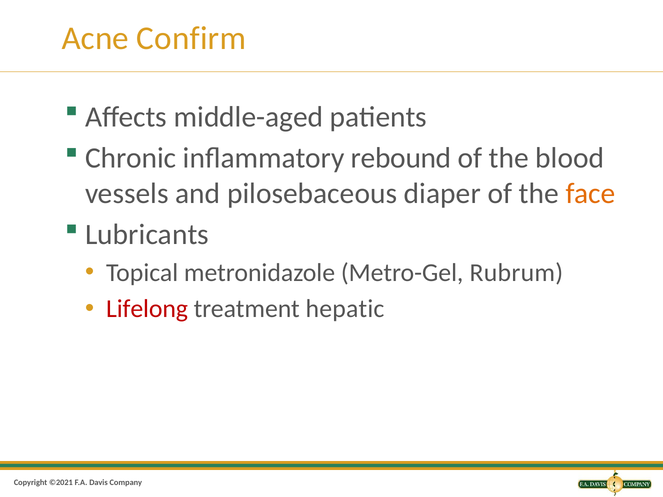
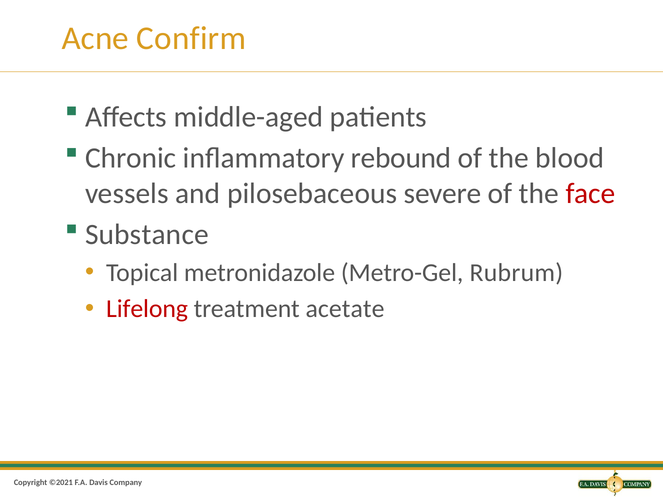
diaper: diaper -> severe
face colour: orange -> red
Lubricants: Lubricants -> Substance
hepatic: hepatic -> acetate
